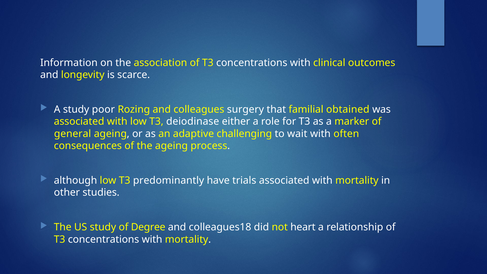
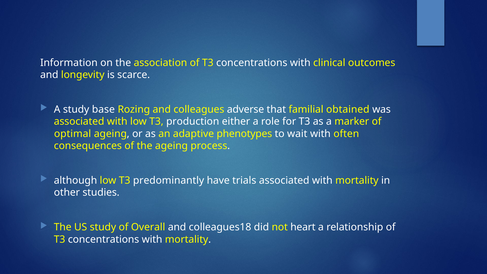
poor: poor -> base
surgery: surgery -> adverse
deiodinase: deiodinase -> production
general: general -> optimal
challenging: challenging -> phenotypes
Degree: Degree -> Overall
